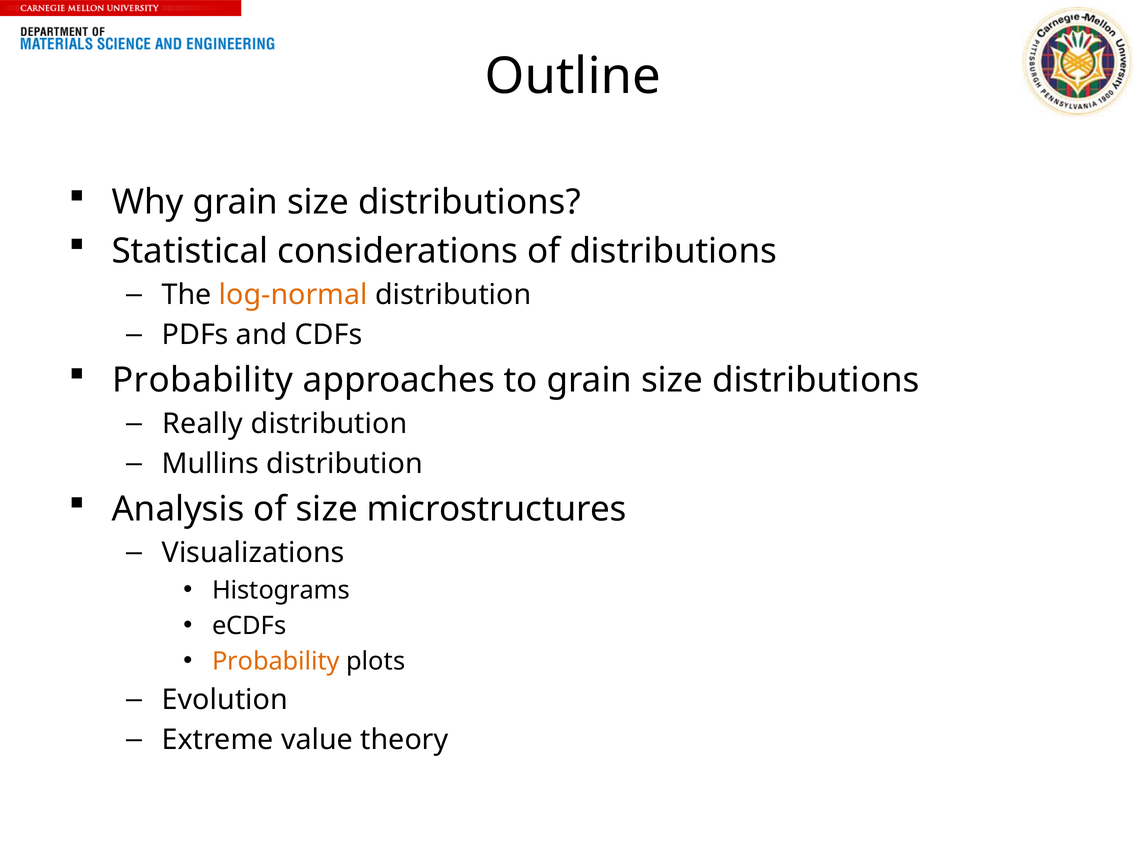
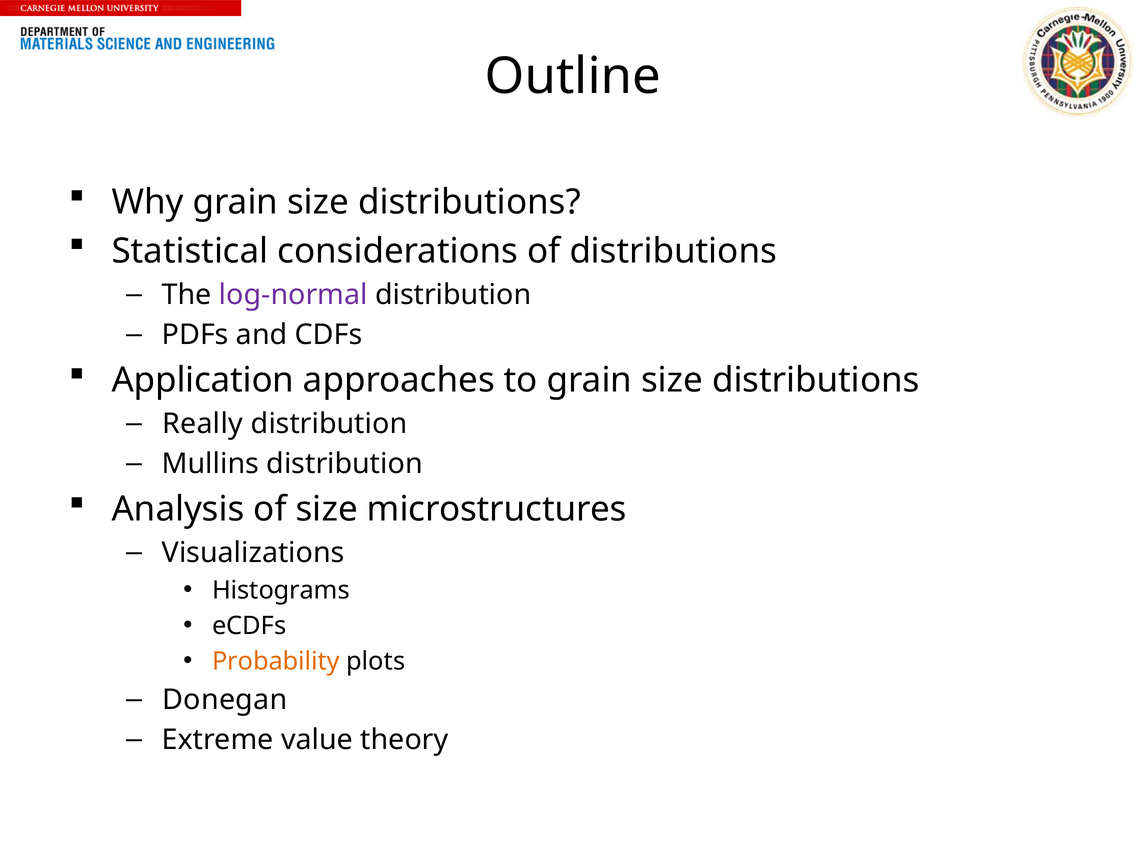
log-normal colour: orange -> purple
Probability at (203, 381): Probability -> Application
Evolution: Evolution -> Donegan
